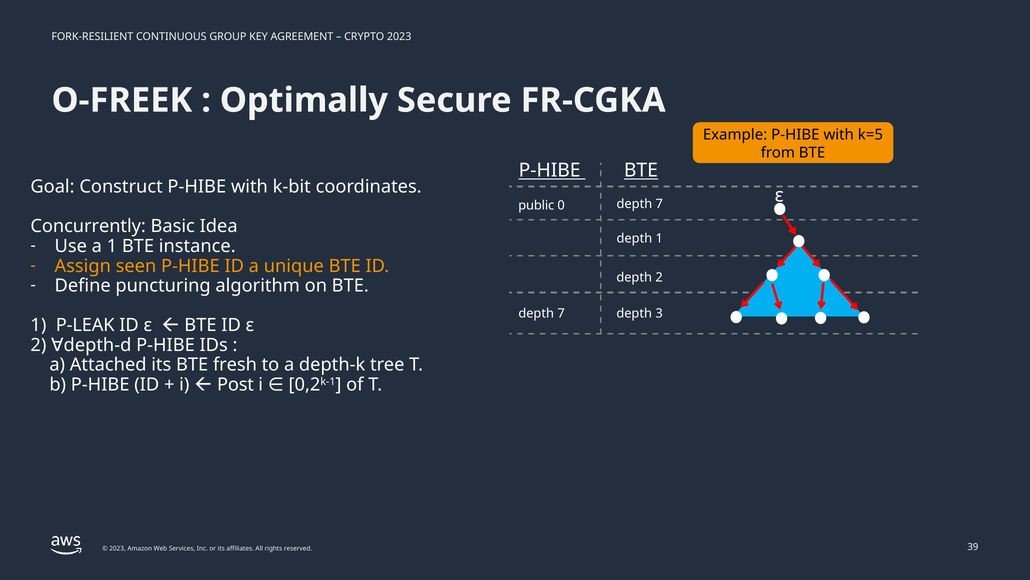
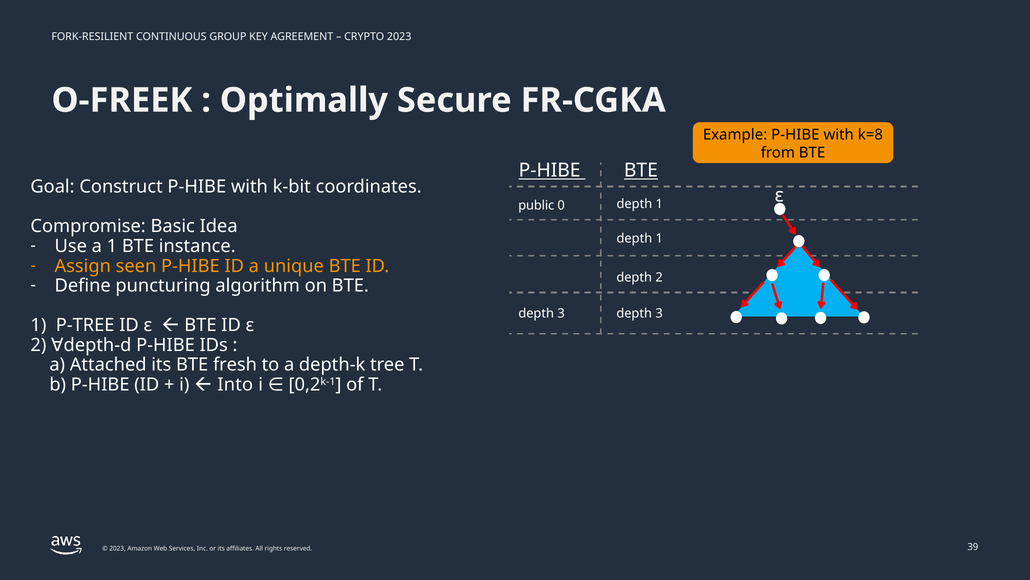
k=5: k=5 -> k=8
7 at (659, 204): 7 -> 1
Concurrently: Concurrently -> Compromise
7 at (561, 313): 7 -> 3
P-LEAK: P-LEAK -> P-TREE
Post: Post -> Into
